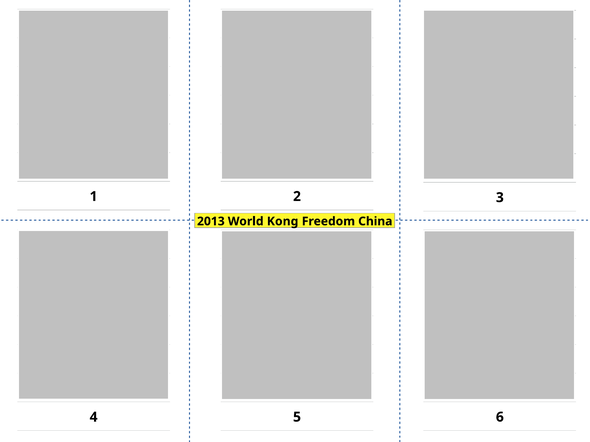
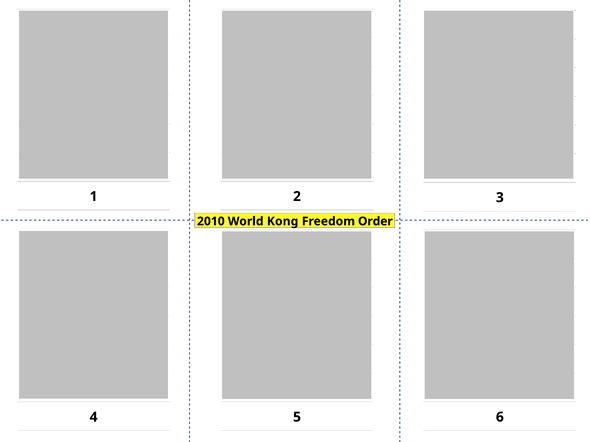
2013: 2013 -> 2010
China: China -> Order
